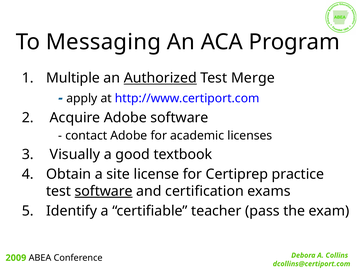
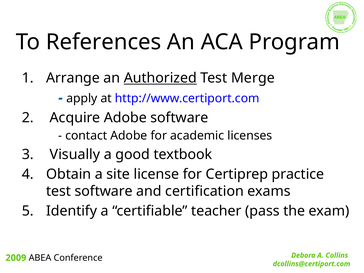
Messaging: Messaging -> References
Multiple: Multiple -> Arrange
software at (104, 191) underline: present -> none
